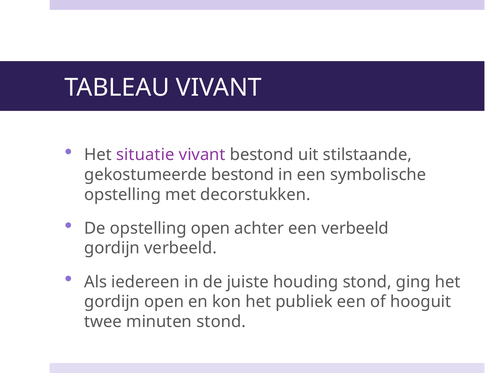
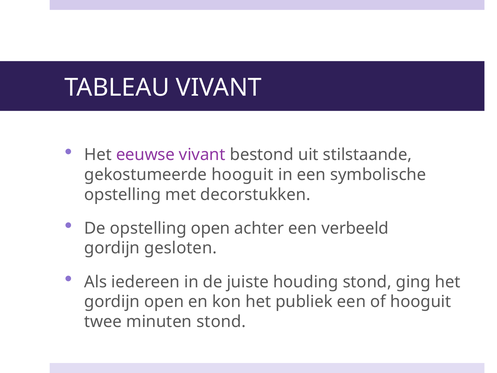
situatie: situatie -> eeuwse
gekostumeerde bestond: bestond -> hooguit
gordijn verbeeld: verbeeld -> gesloten
